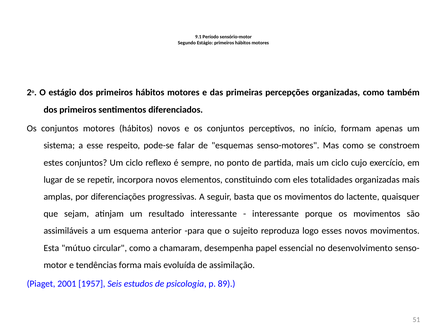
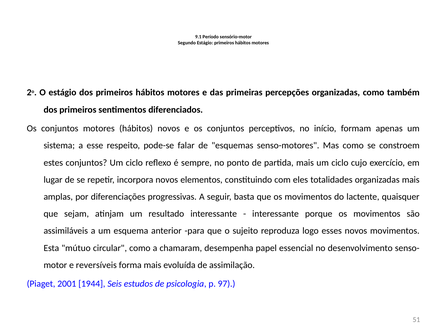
tendências: tendências -> reversíveis
1957: 1957 -> 1944
89: 89 -> 97
